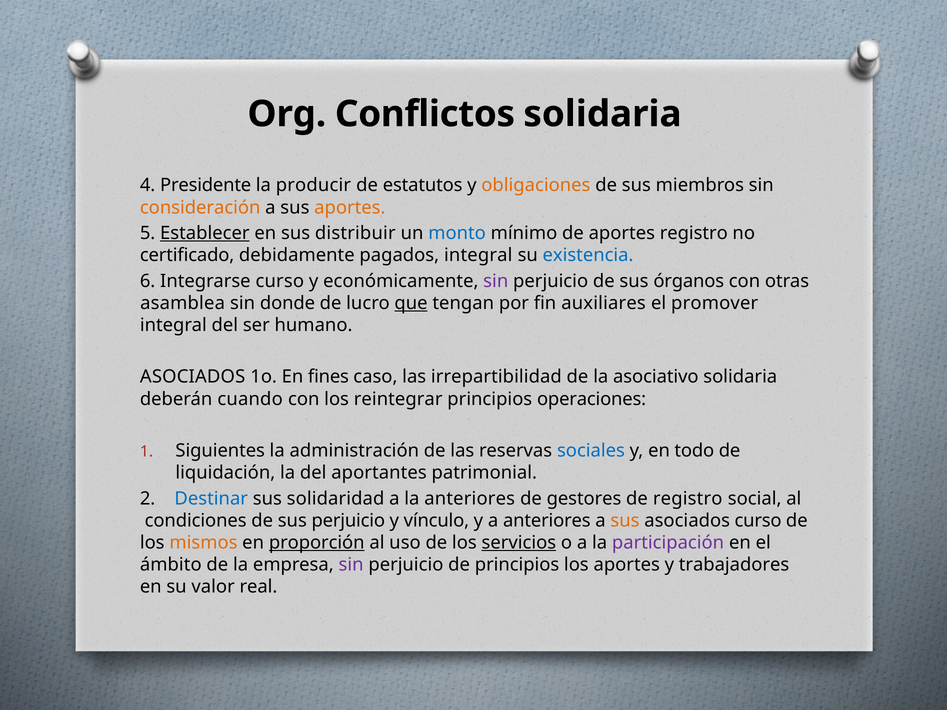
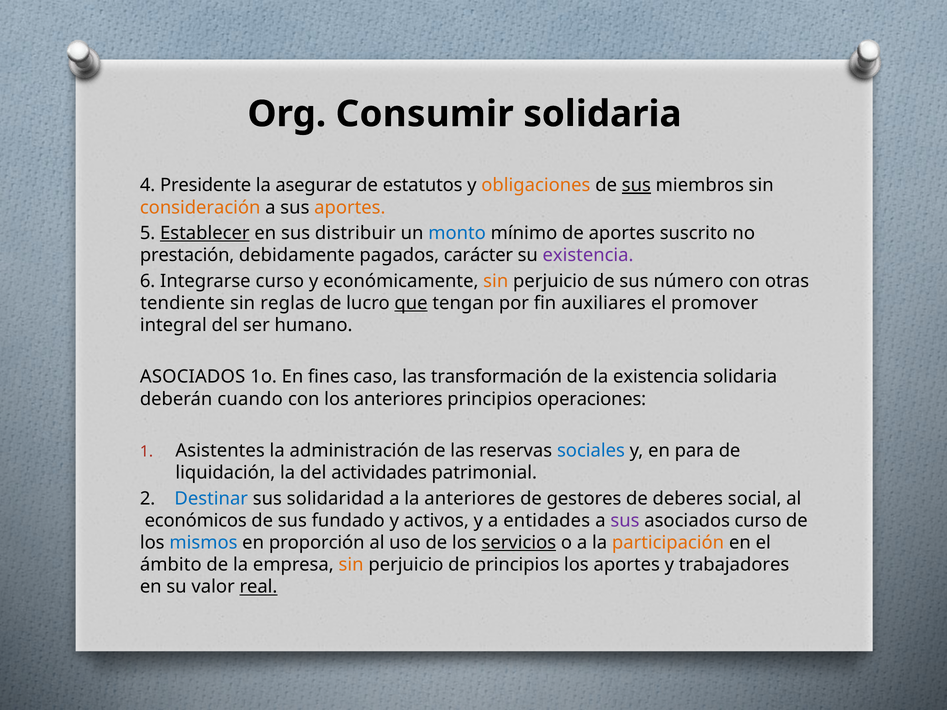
Conflictos: Conflictos -> Consumir
producir: producir -> asegurar
sus at (636, 185) underline: none -> present
aportes registro: registro -> suscrito
certificado: certificado -> prestación
pagados integral: integral -> carácter
existencia at (588, 255) colour: blue -> purple
sin at (496, 281) colour: purple -> orange
órganos: órganos -> número
asamblea: asamblea -> tendiente
donde: donde -> reglas
irrepartibilidad: irrepartibilidad -> transformación
la asociativo: asociativo -> existencia
los reintegrar: reintegrar -> anteriores
Siguientes: Siguientes -> Asistentes
todo: todo -> para
aportantes: aportantes -> actividades
de registro: registro -> deberes
condiciones: condiciones -> económicos
sus perjuicio: perjuicio -> fundado
vínculo: vínculo -> activos
a anteriores: anteriores -> entidades
sus at (625, 521) colour: orange -> purple
mismos colour: orange -> blue
proporción underline: present -> none
participación colour: purple -> orange
sin at (351, 565) colour: purple -> orange
real underline: none -> present
